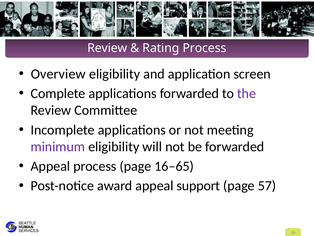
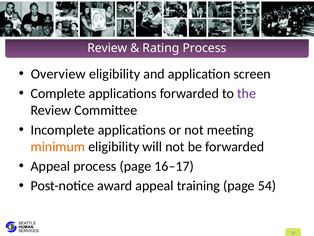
minimum colour: purple -> orange
16–65: 16–65 -> 16–17
support: support -> training
57: 57 -> 54
